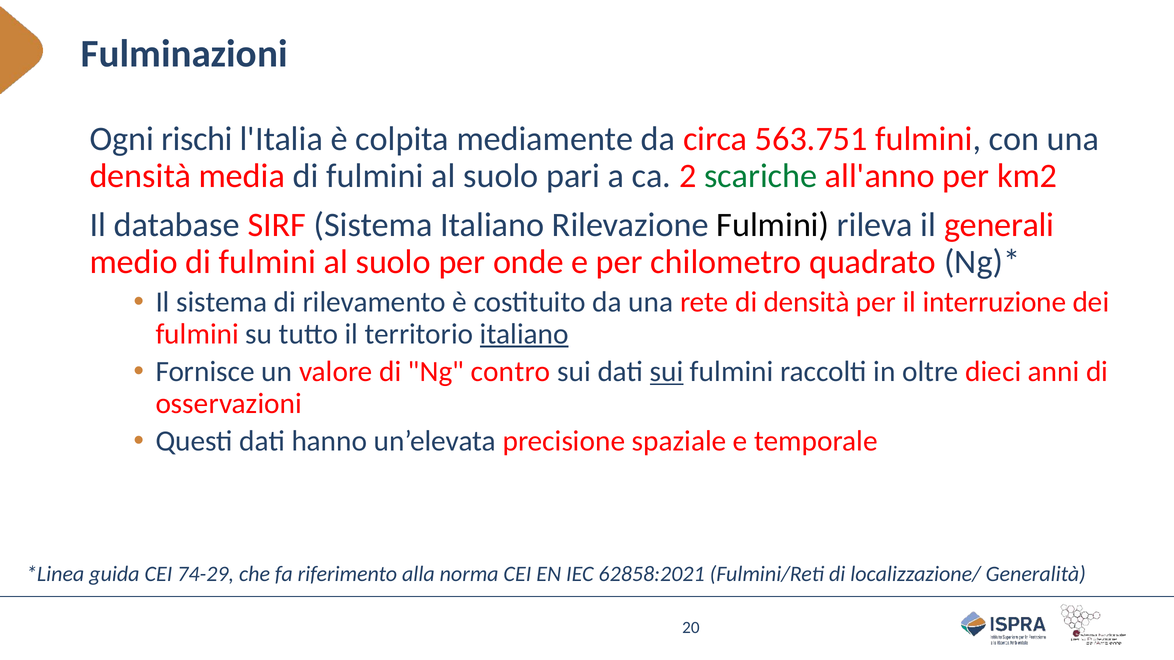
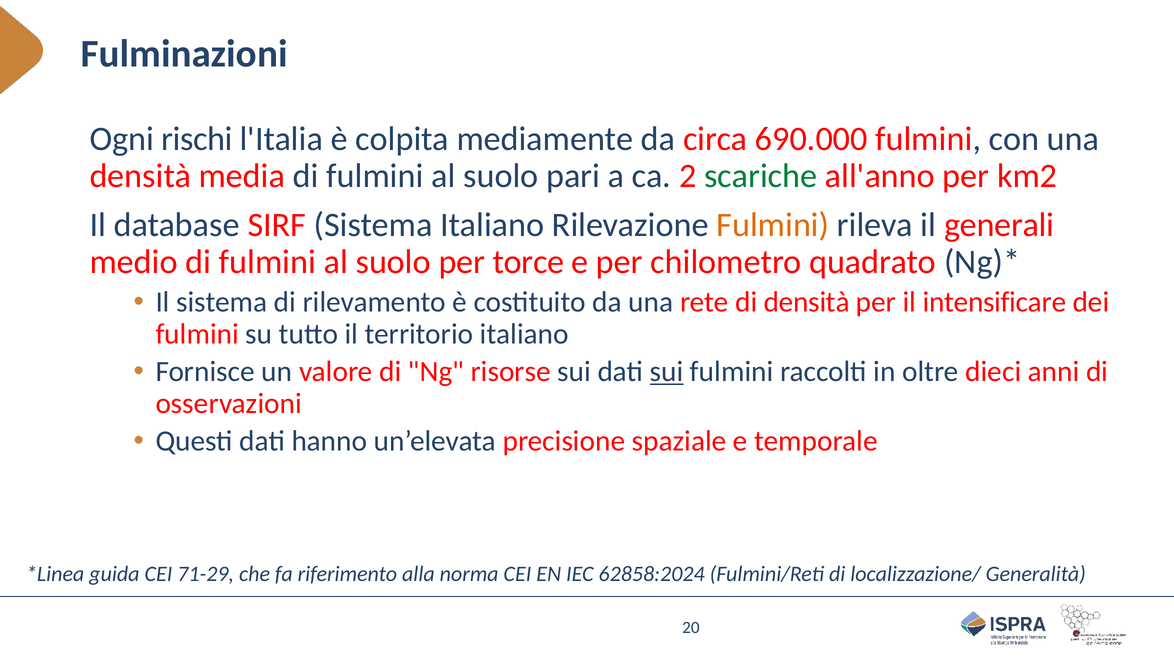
563.751: 563.751 -> 690.000
Fulmini at (773, 225) colour: black -> orange
onde: onde -> torce
interruzione: interruzione -> intensificare
italiano at (524, 334) underline: present -> none
contro: contro -> risorse
74-29: 74-29 -> 71-29
62858:2021: 62858:2021 -> 62858:2024
